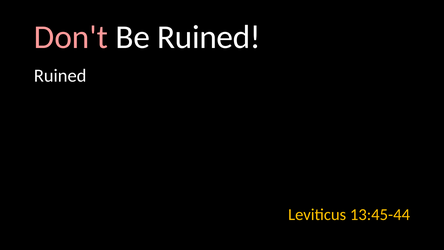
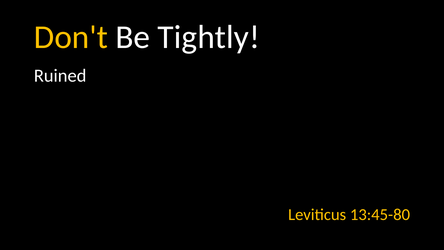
Don't colour: pink -> yellow
Be Ruined: Ruined -> Tightly
13:45-44: 13:45-44 -> 13:45-80
